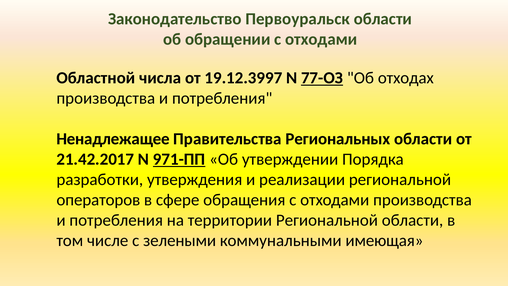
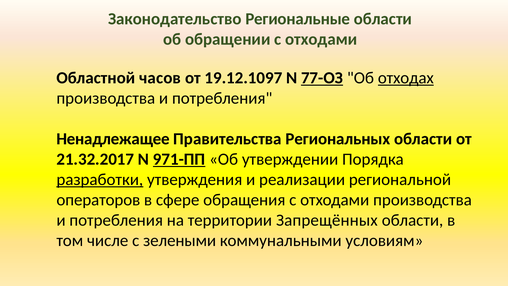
Первоуральск: Первоуральск -> Региональные
числа: числа -> часов
19.12.3997: 19.12.3997 -> 19.12.1097
отходах underline: none -> present
21.42.2017: 21.42.2017 -> 21.32.2017
разработки underline: none -> present
территории Региональной: Региональной -> Запрещённых
имеющая: имеющая -> условиям
